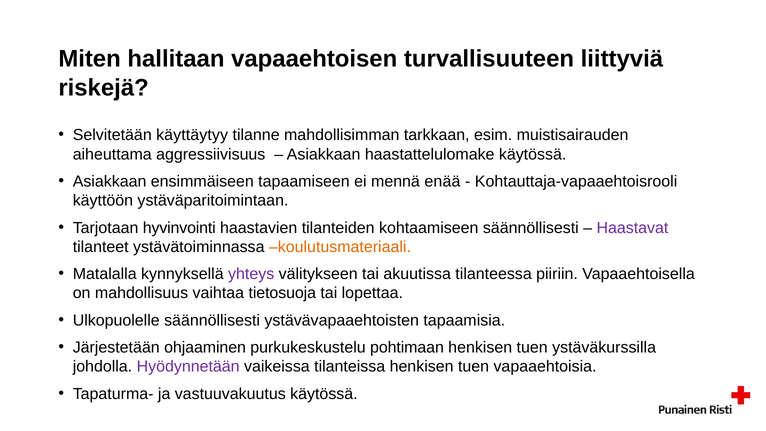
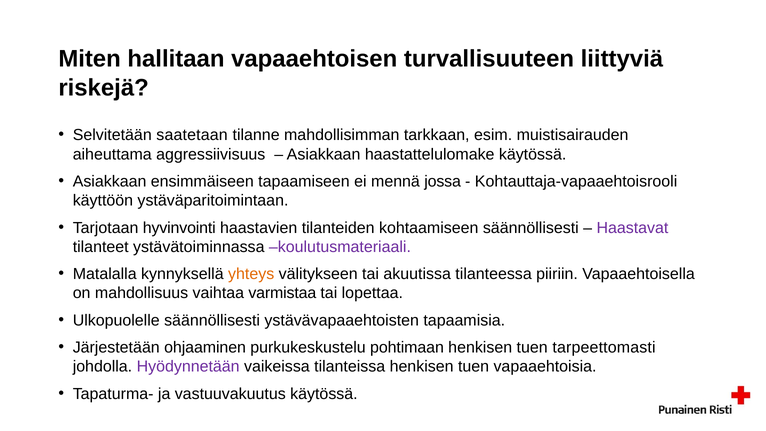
käyttäytyy: käyttäytyy -> saatetaan
enää: enää -> jossa
koulutusmateriaali colour: orange -> purple
yhteys colour: purple -> orange
tietosuoja: tietosuoja -> varmistaa
ystäväkurssilla: ystäväkurssilla -> tarpeettomasti
